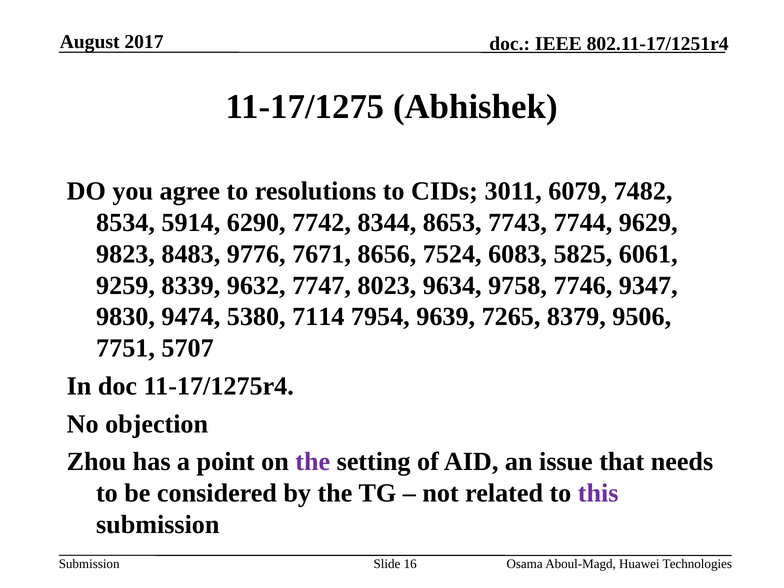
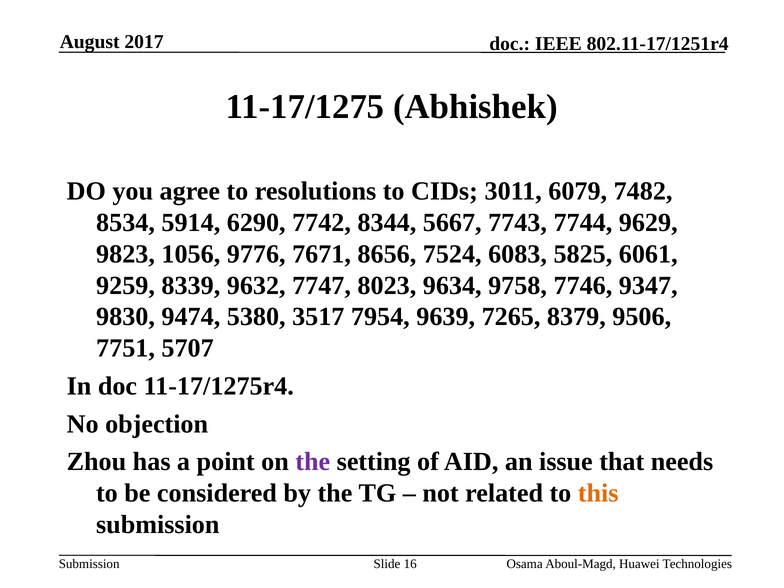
8653: 8653 -> 5667
8483: 8483 -> 1056
7114: 7114 -> 3517
this colour: purple -> orange
